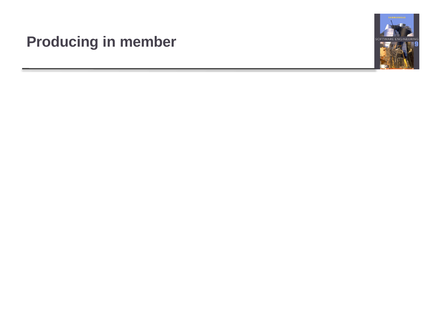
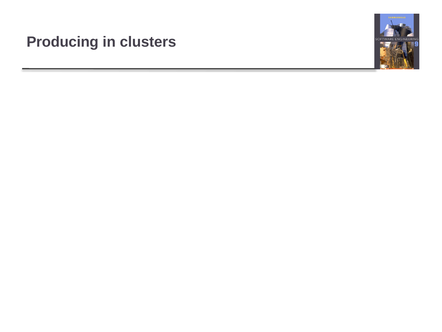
member: member -> clusters
